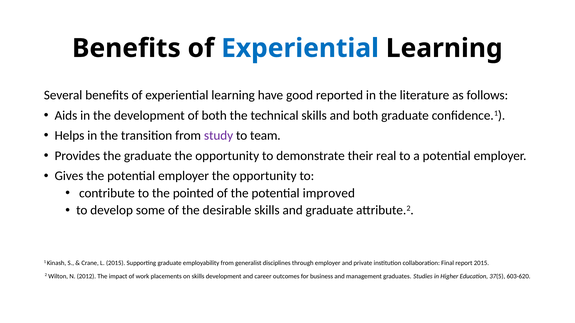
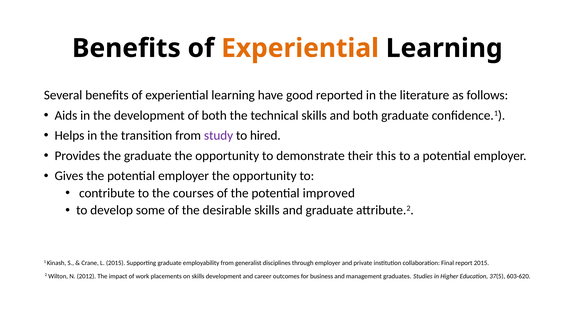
Experiential at (300, 48) colour: blue -> orange
team: team -> hired
real: real -> this
pointed: pointed -> courses
